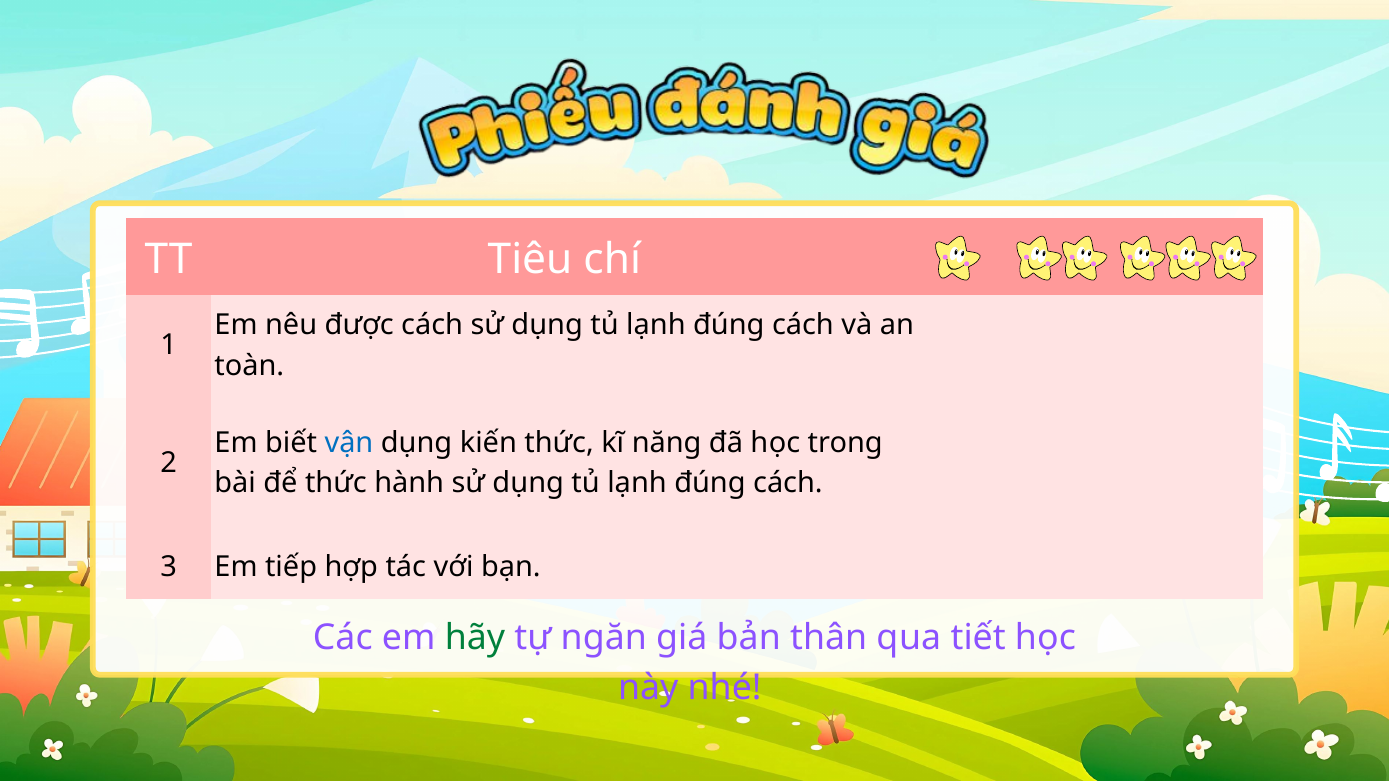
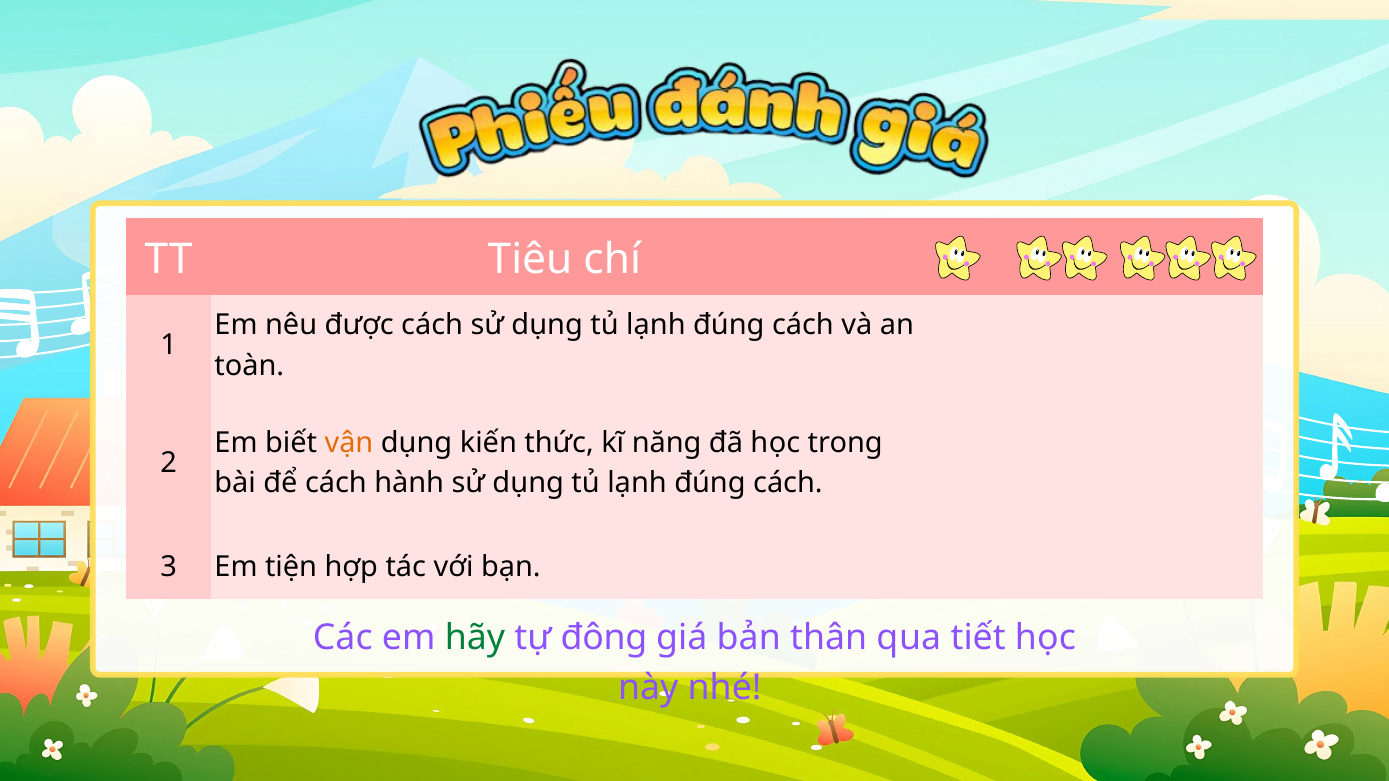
vận colour: blue -> orange
để thức: thức -> cách
tiếp: tiếp -> tiện
ngăn: ngăn -> đông
